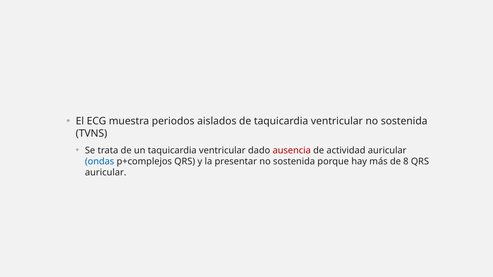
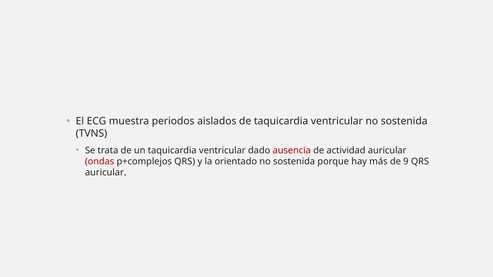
ondas colour: blue -> red
presentar: presentar -> orientado
8: 8 -> 9
